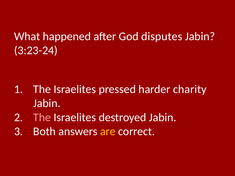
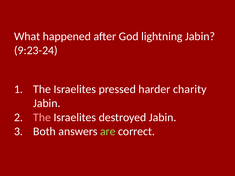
disputes: disputes -> lightning
3:23-24: 3:23-24 -> 9:23-24
are colour: yellow -> light green
